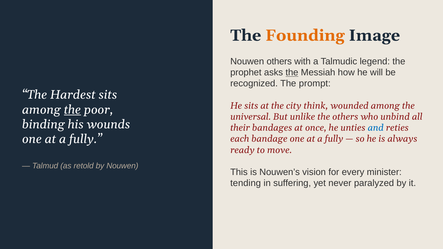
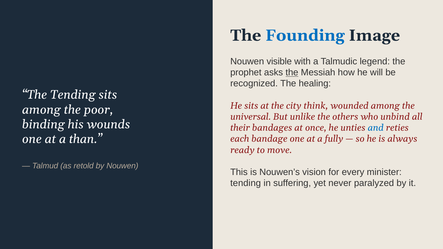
Founding colour: orange -> blue
Nouwen others: others -> visible
prompt: prompt -> healing
The Hardest: Hardest -> Tending
the at (72, 110) underline: present -> none
fully at (85, 139): fully -> than
